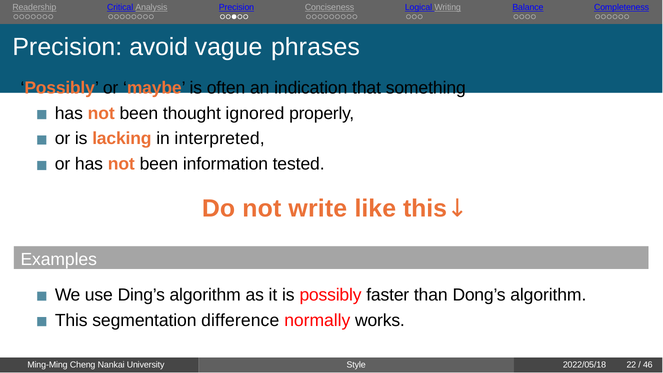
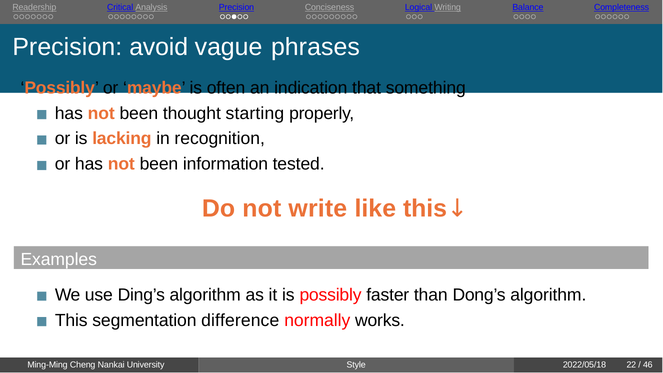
ignored: ignored -> starting
interpreted: interpreted -> recognition
